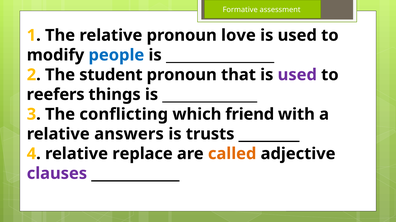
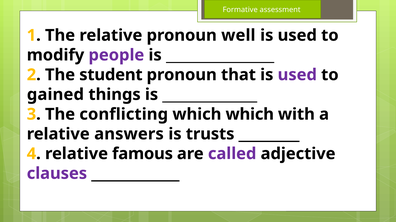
love: love -> well
people colour: blue -> purple
reefers: reefers -> gained
which friend: friend -> which
replace: replace -> famous
called colour: orange -> purple
